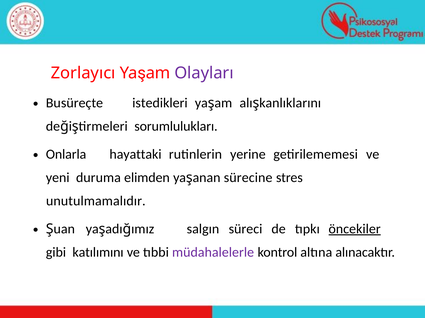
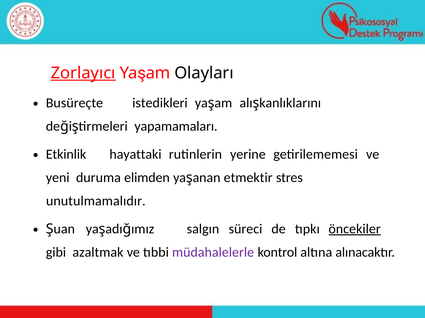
Zorlayıcı underline: none -> present
Olayları colour: purple -> black
sorumlulukları: sorumlulukları -> yapamamaları
Onlarla: Onlarla -> Etkinlik
sürecine: sürecine -> etmektir
katılımını: katılımını -> azaltmak
